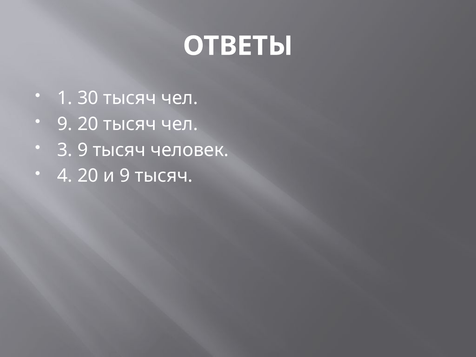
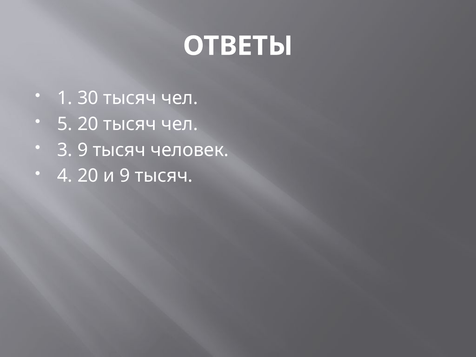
9 at (65, 124): 9 -> 5
